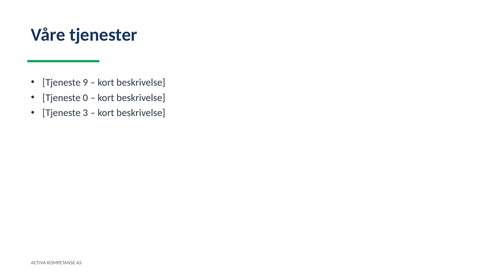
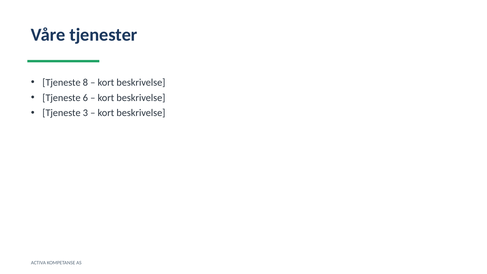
9: 9 -> 8
0: 0 -> 6
